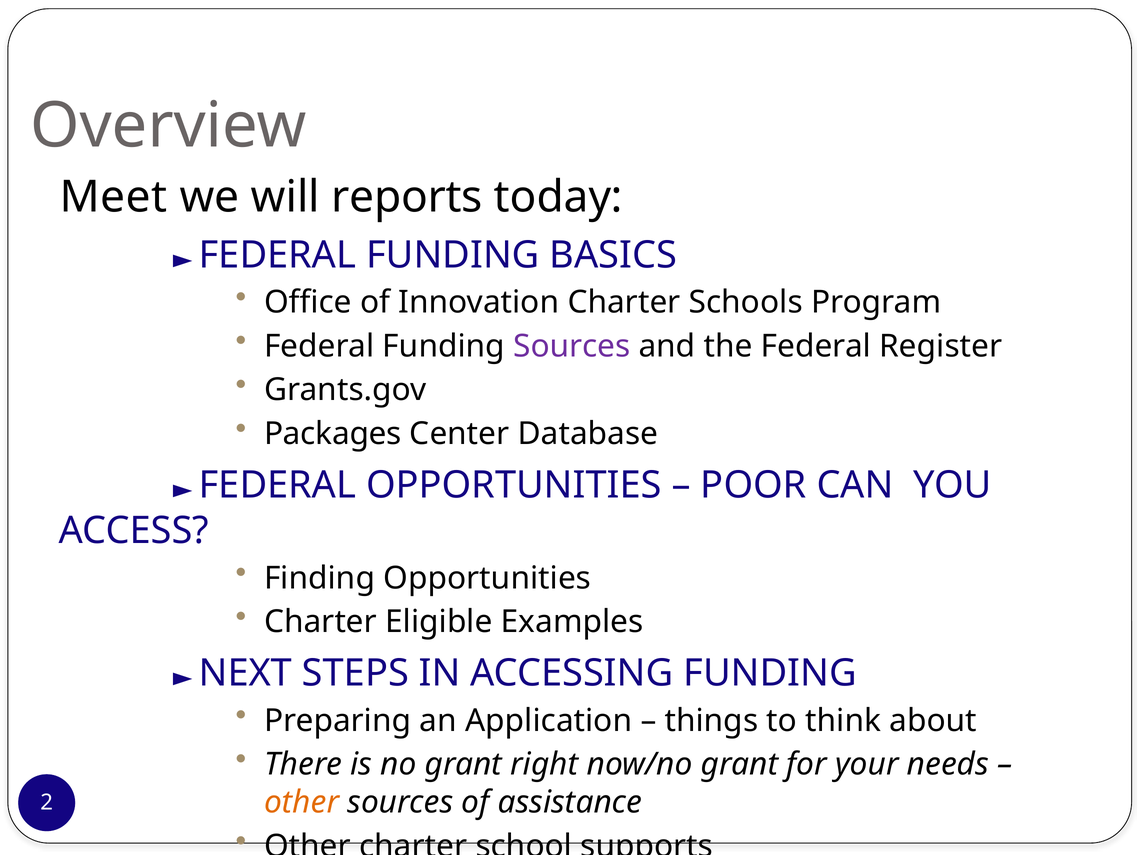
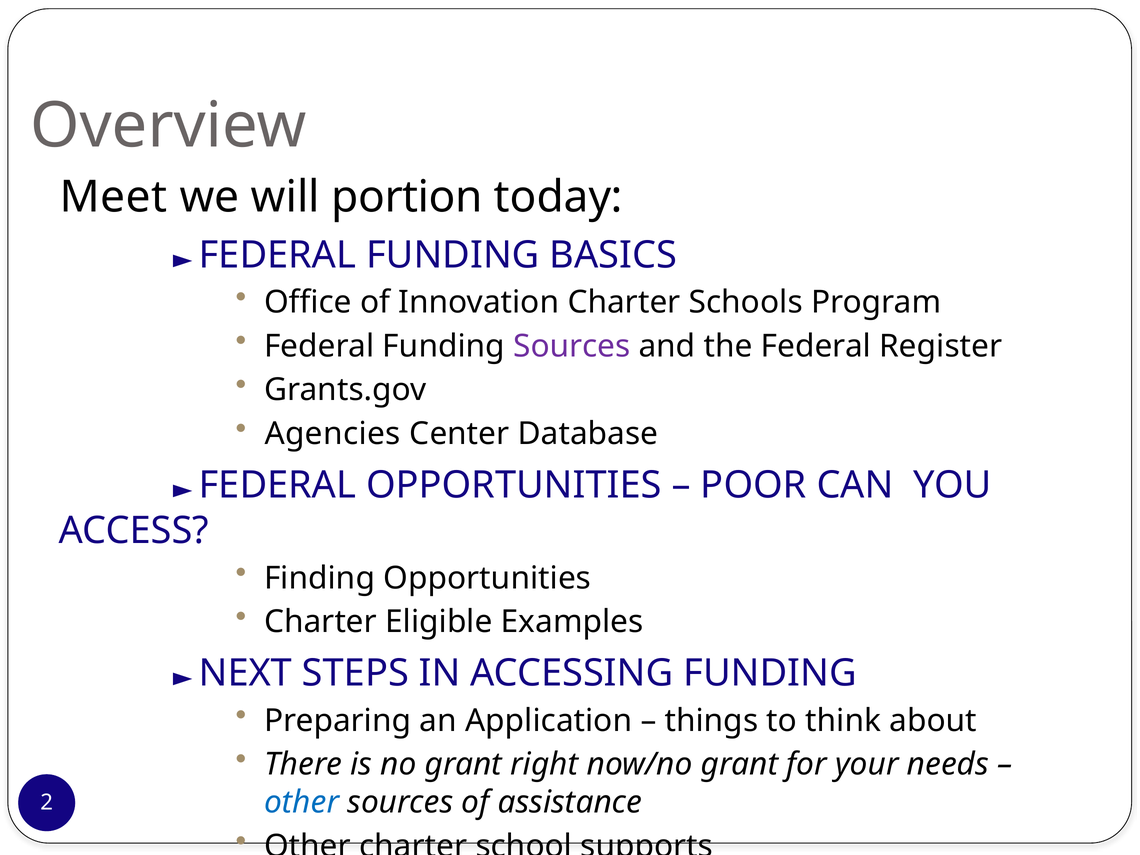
reports: reports -> portion
Packages: Packages -> Agencies
other at (302, 803) colour: orange -> blue
